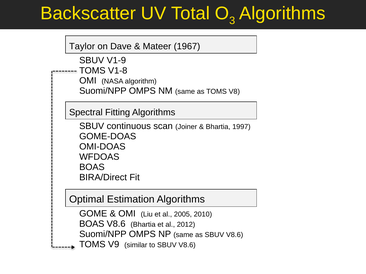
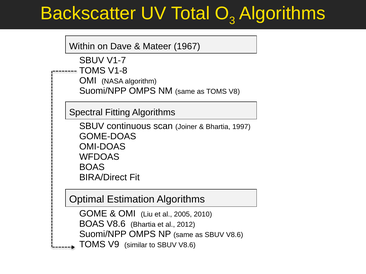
Taylor: Taylor -> Within
V1-9: V1-9 -> V1-7
